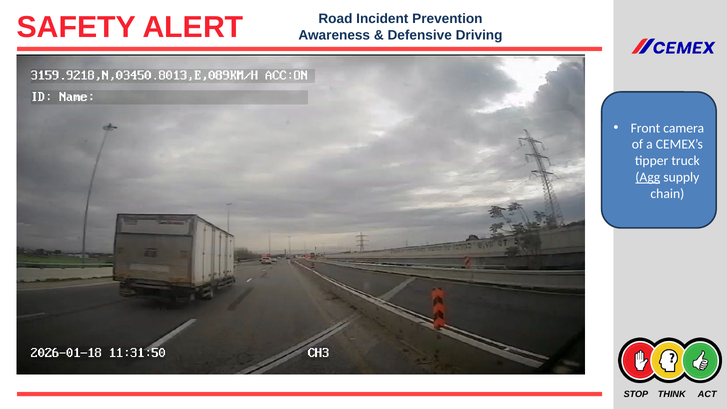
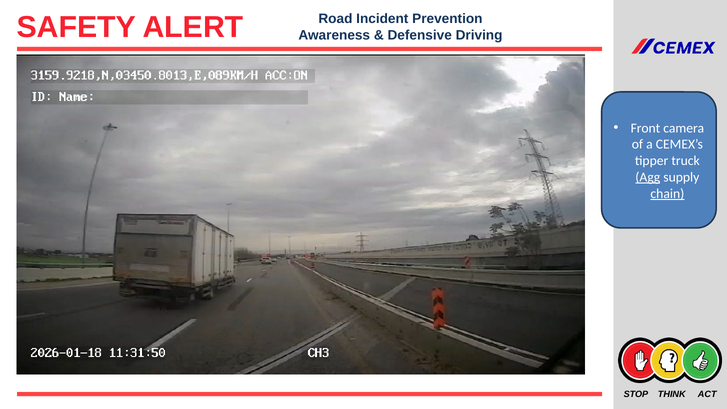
chain underline: none -> present
